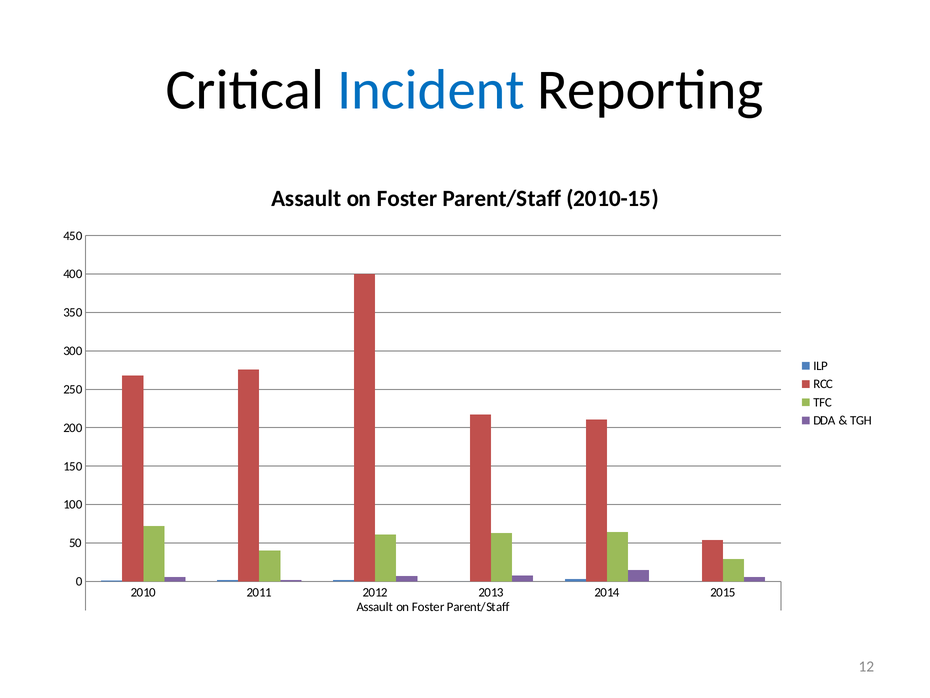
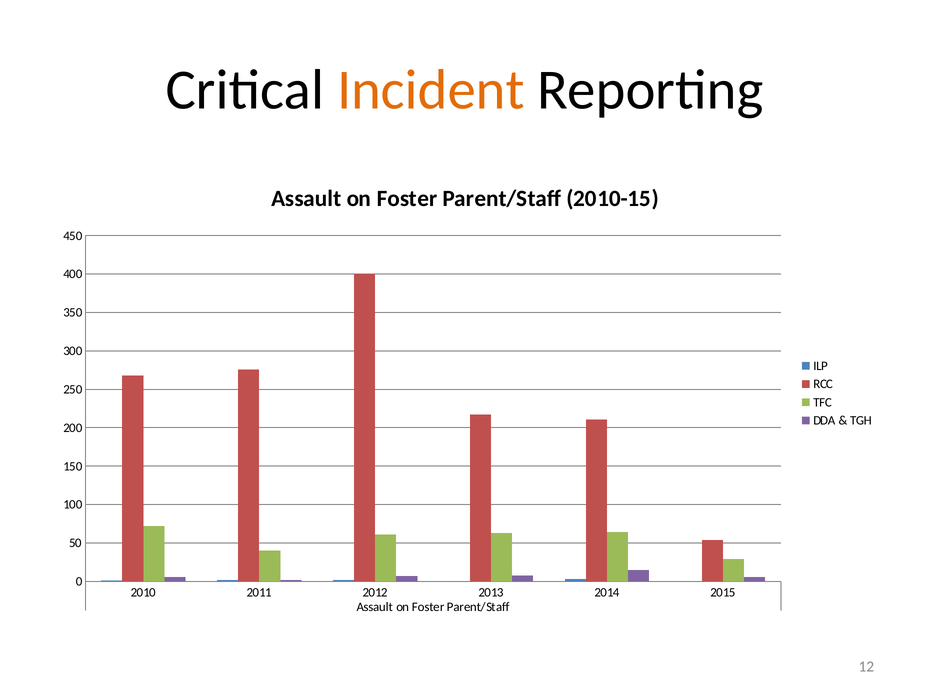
Incident colour: blue -> orange
